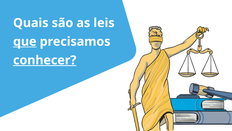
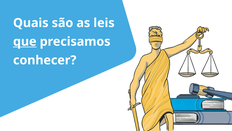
conhecer underline: present -> none
